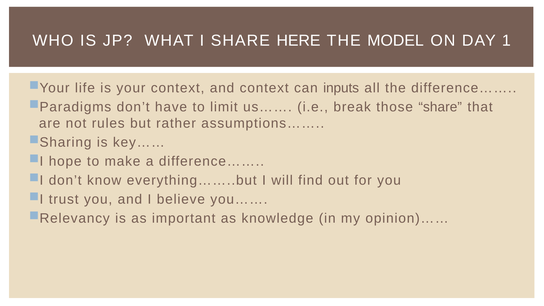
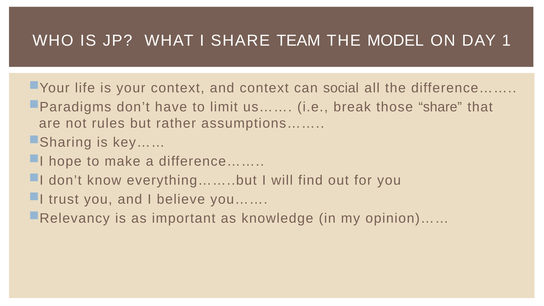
HERE: HERE -> TEAM
inputs: inputs -> social
